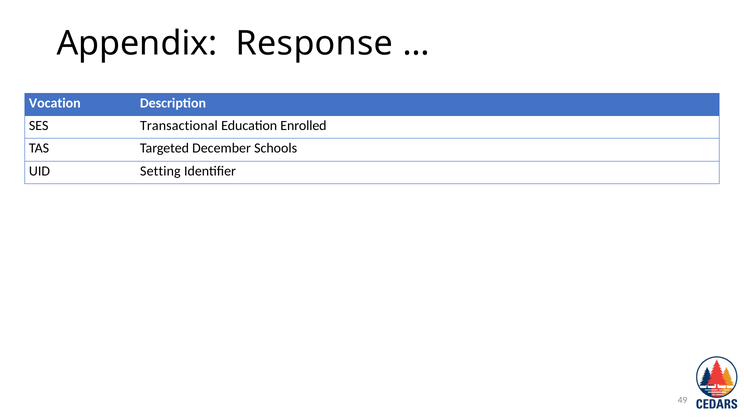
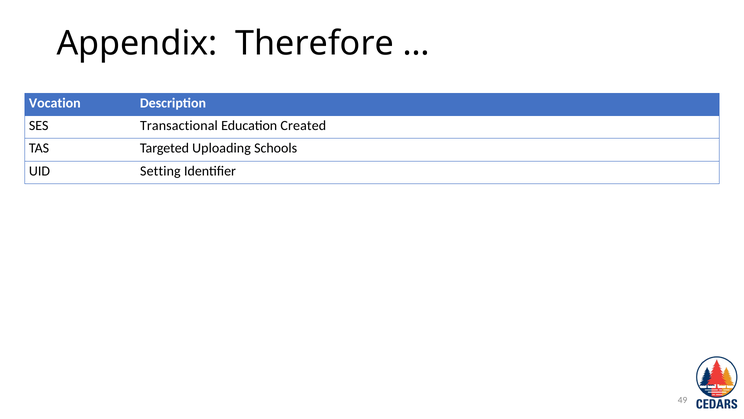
Response: Response -> Therefore
Enrolled: Enrolled -> Created
December: December -> Uploading
